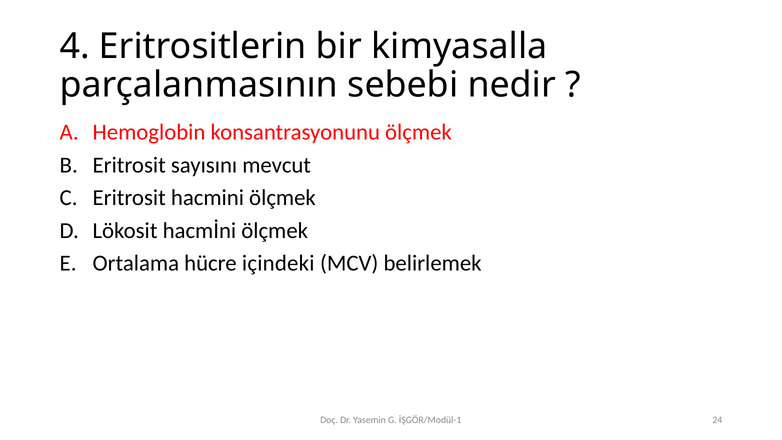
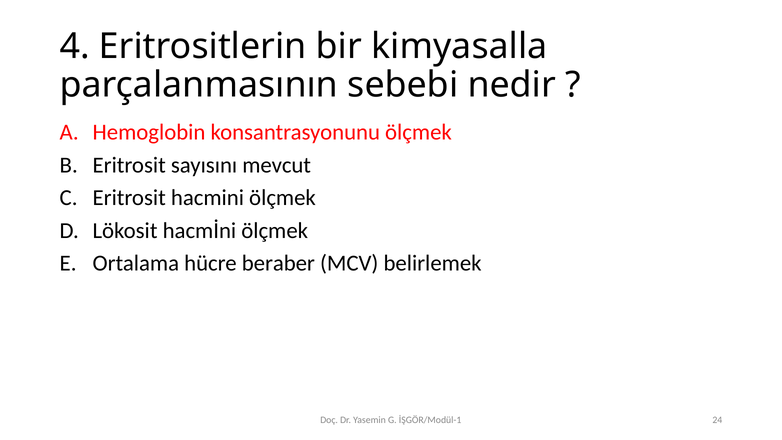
içindeki: içindeki -> beraber
